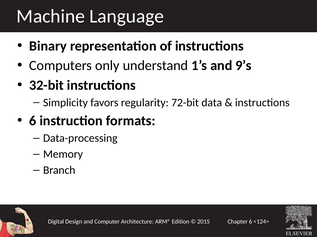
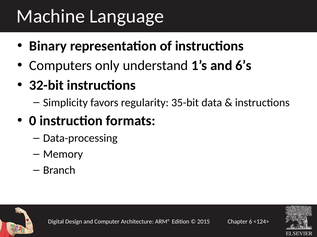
9’s: 9’s -> 6’s
72-bit: 72-bit -> 35-bit
6 at (33, 121): 6 -> 0
